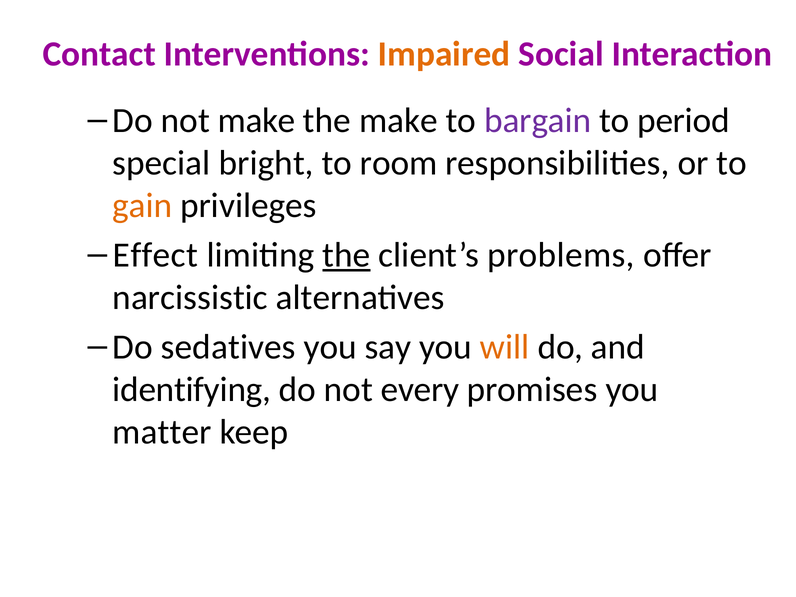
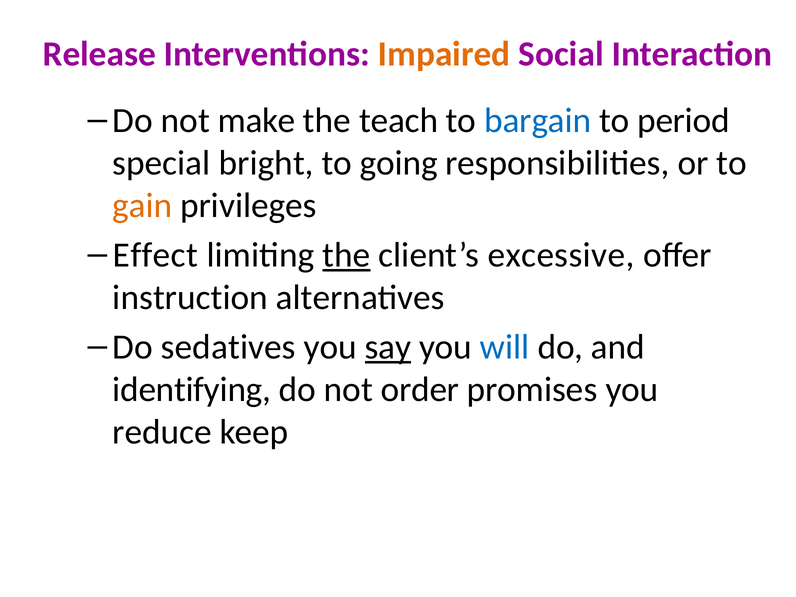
Contact: Contact -> Release
the make: make -> teach
bargain colour: purple -> blue
room: room -> going
problems: problems -> excessive
narcissistic: narcissistic -> instruction
say underline: none -> present
will colour: orange -> blue
every: every -> order
matter: matter -> reduce
